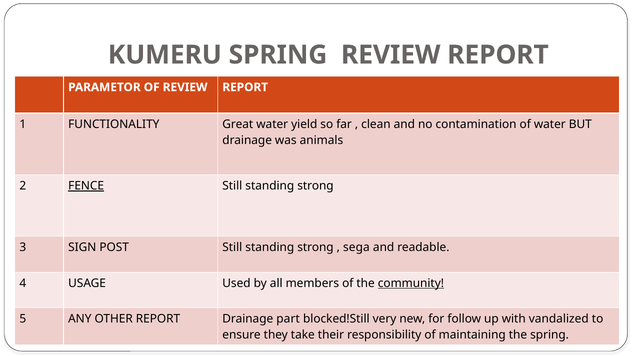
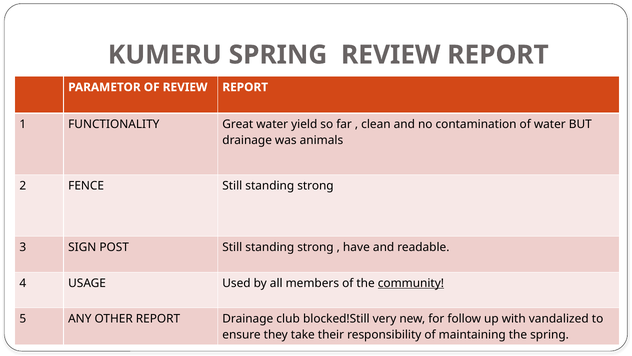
FENCE underline: present -> none
sega: sega -> have
part: part -> club
